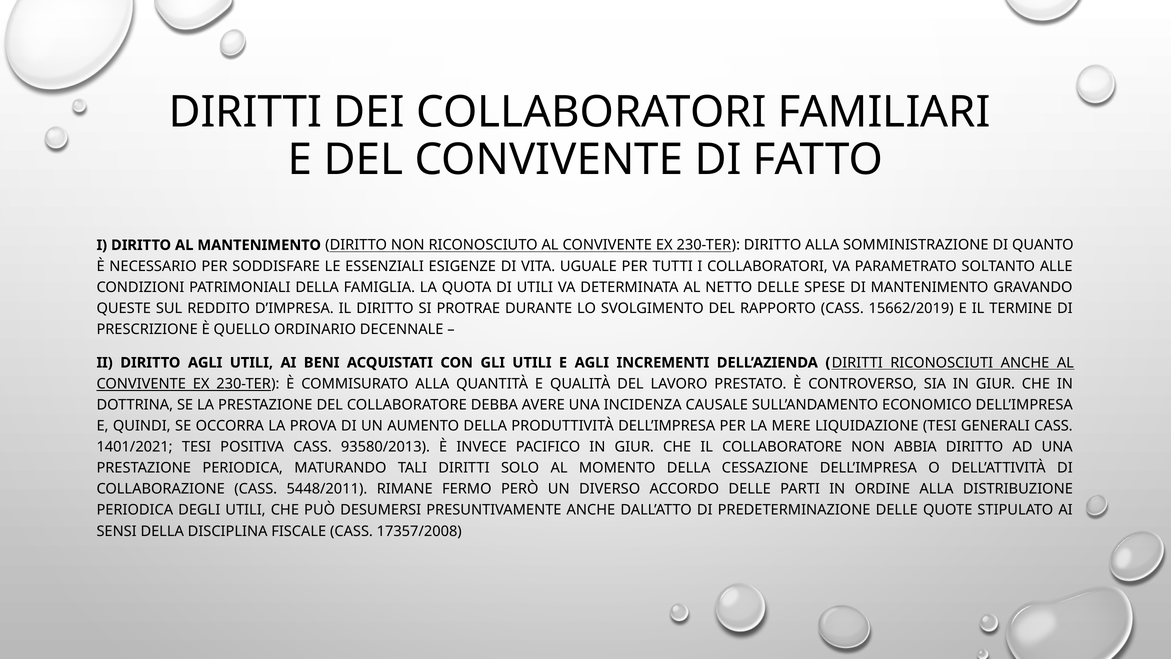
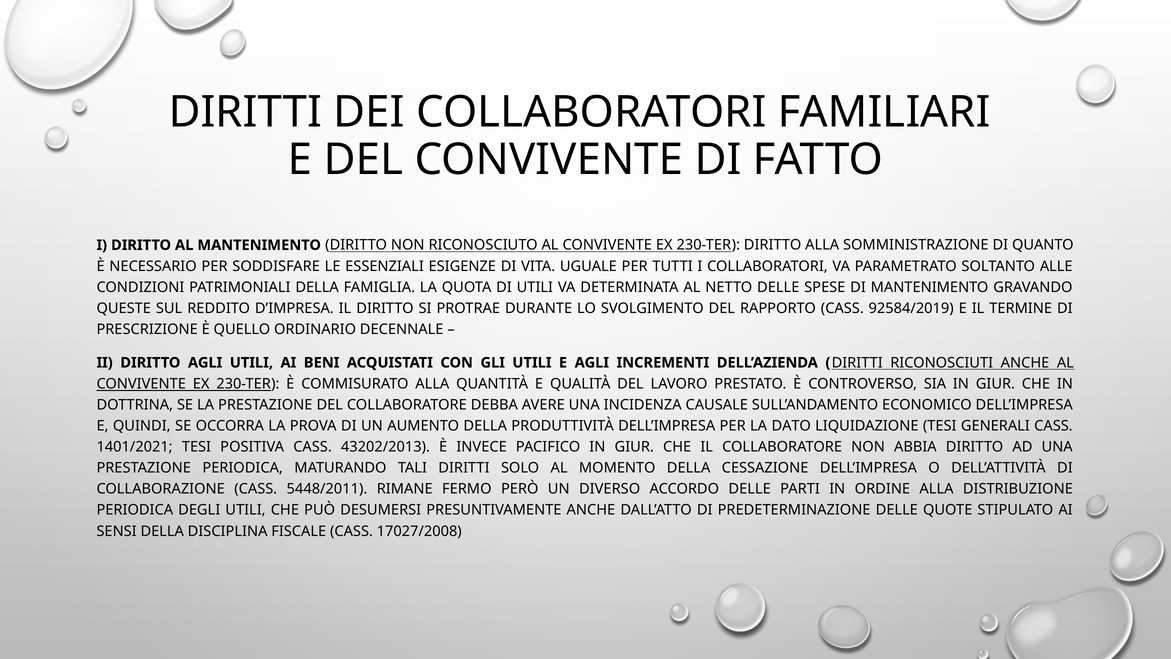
15662/2019: 15662/2019 -> 92584/2019
MERE: MERE -> DATO
93580/2013: 93580/2013 -> 43202/2013
17357/2008: 17357/2008 -> 17027/2008
